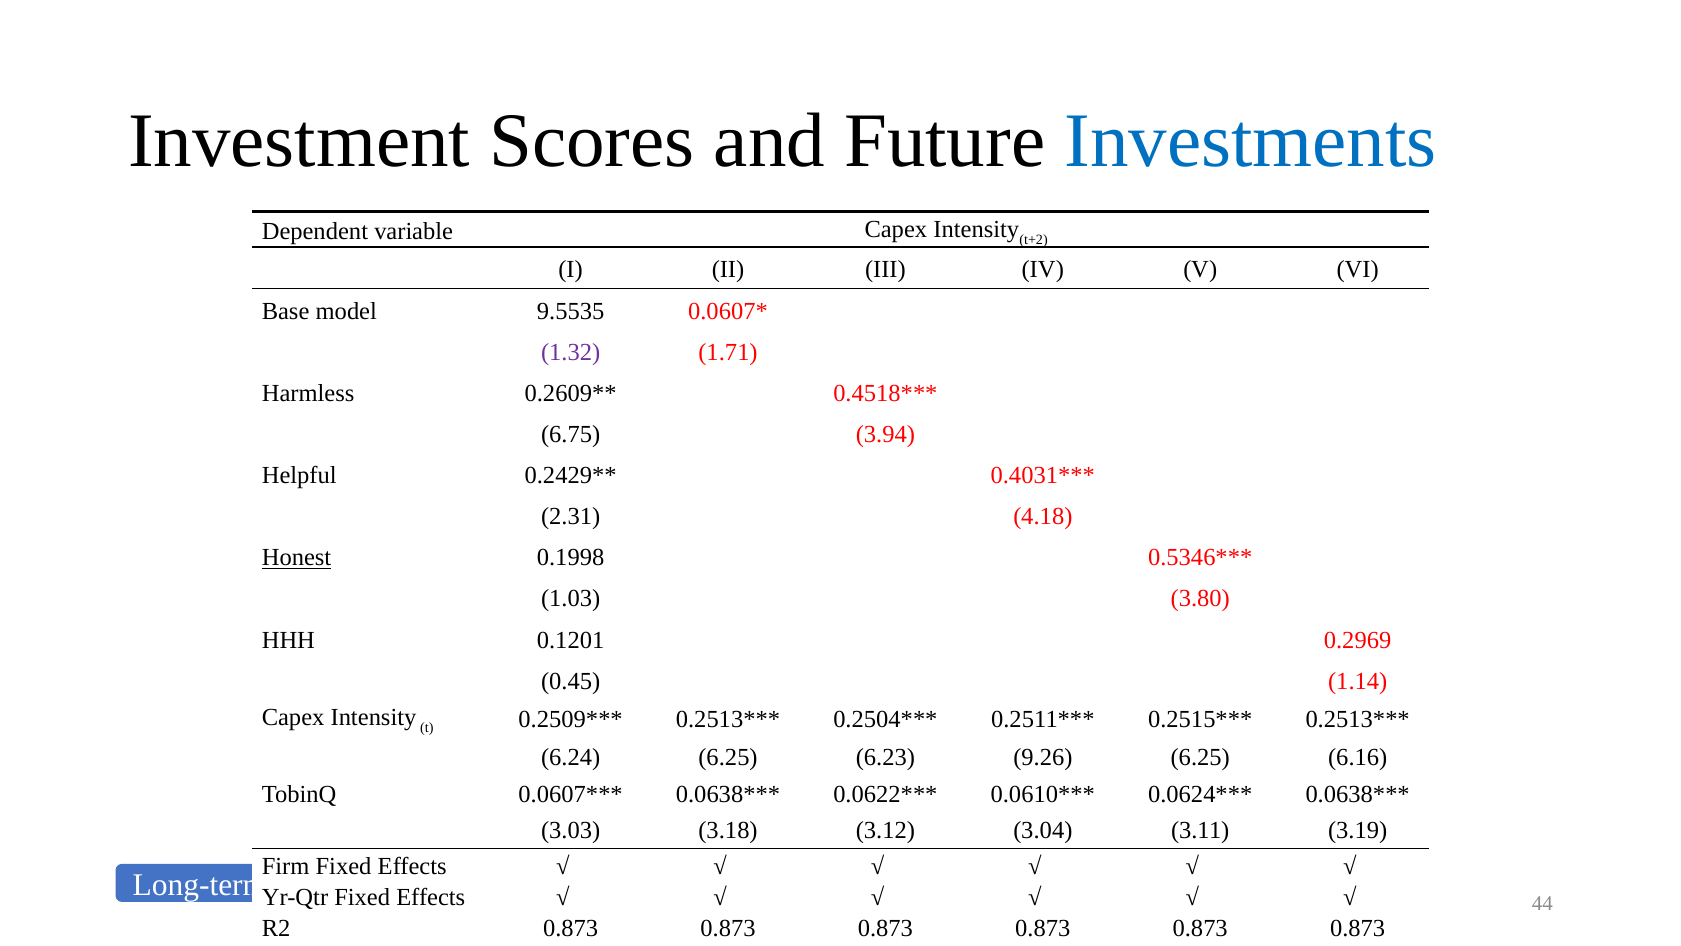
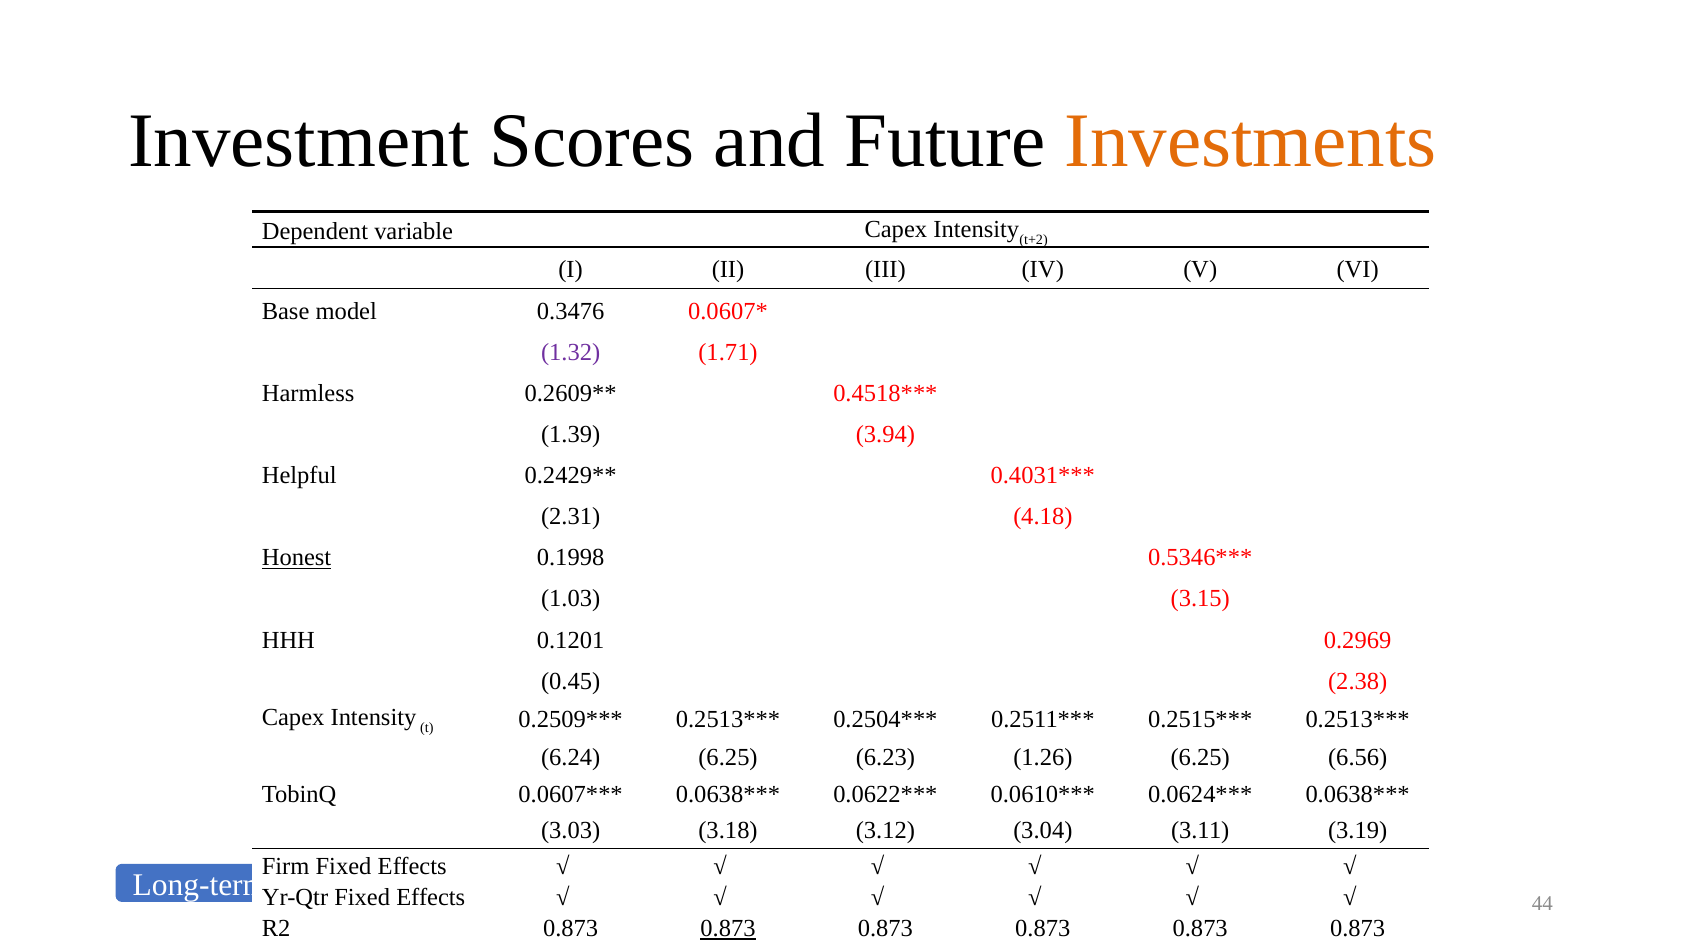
Investments colour: blue -> orange
9.5535: 9.5535 -> 0.3476
6.75: 6.75 -> 1.39
3.80: 3.80 -> 3.15
1.14: 1.14 -> 2.38
9.26: 9.26 -> 1.26
6.16: 6.16 -> 6.56
0.873 at (728, 928) underline: none -> present
